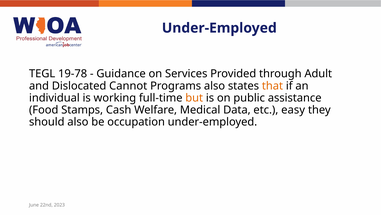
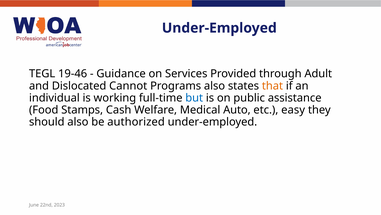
19-78: 19-78 -> 19-46
but colour: orange -> blue
Data: Data -> Auto
occupation: occupation -> authorized
